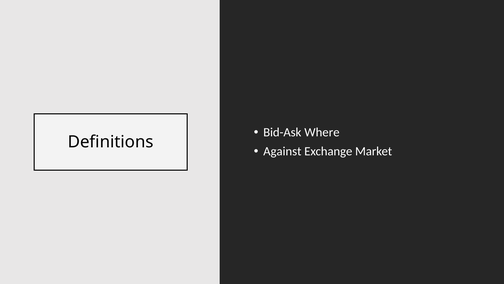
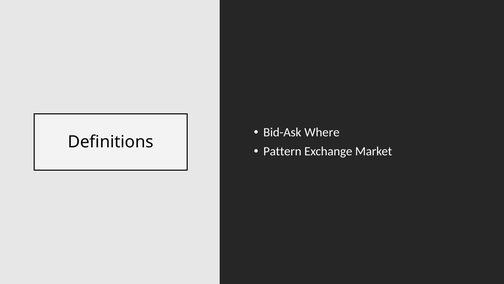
Against: Against -> Pattern
